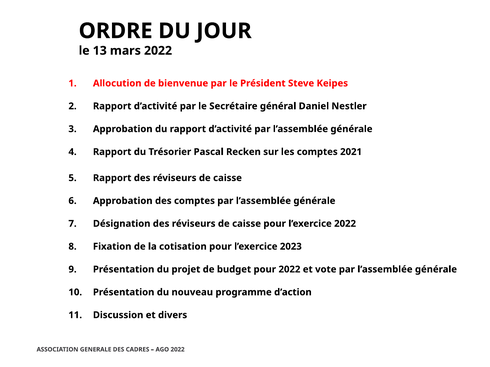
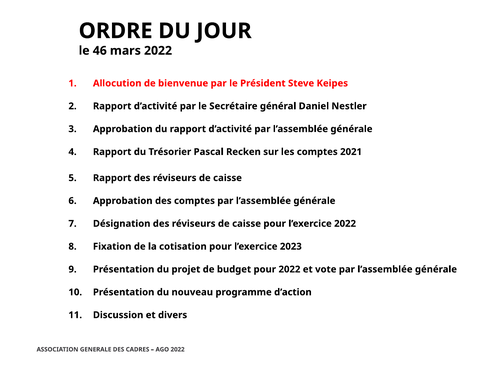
13: 13 -> 46
